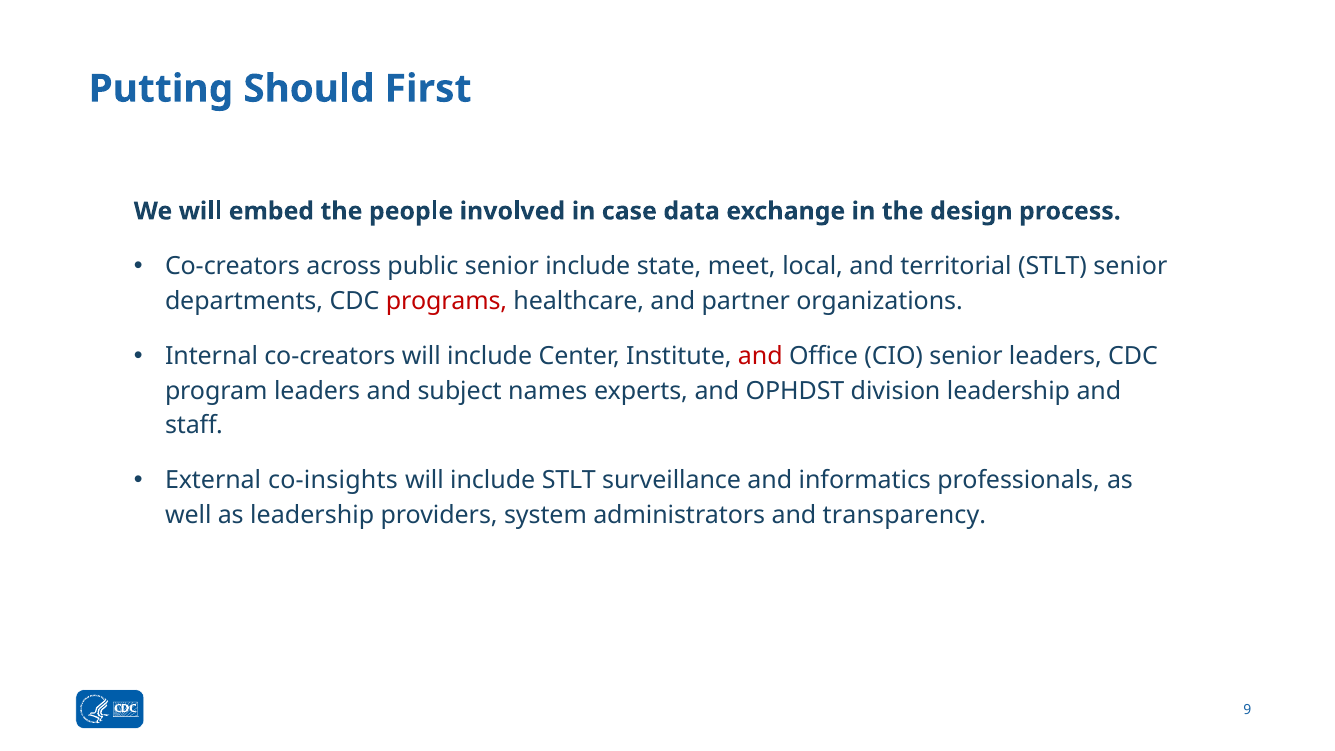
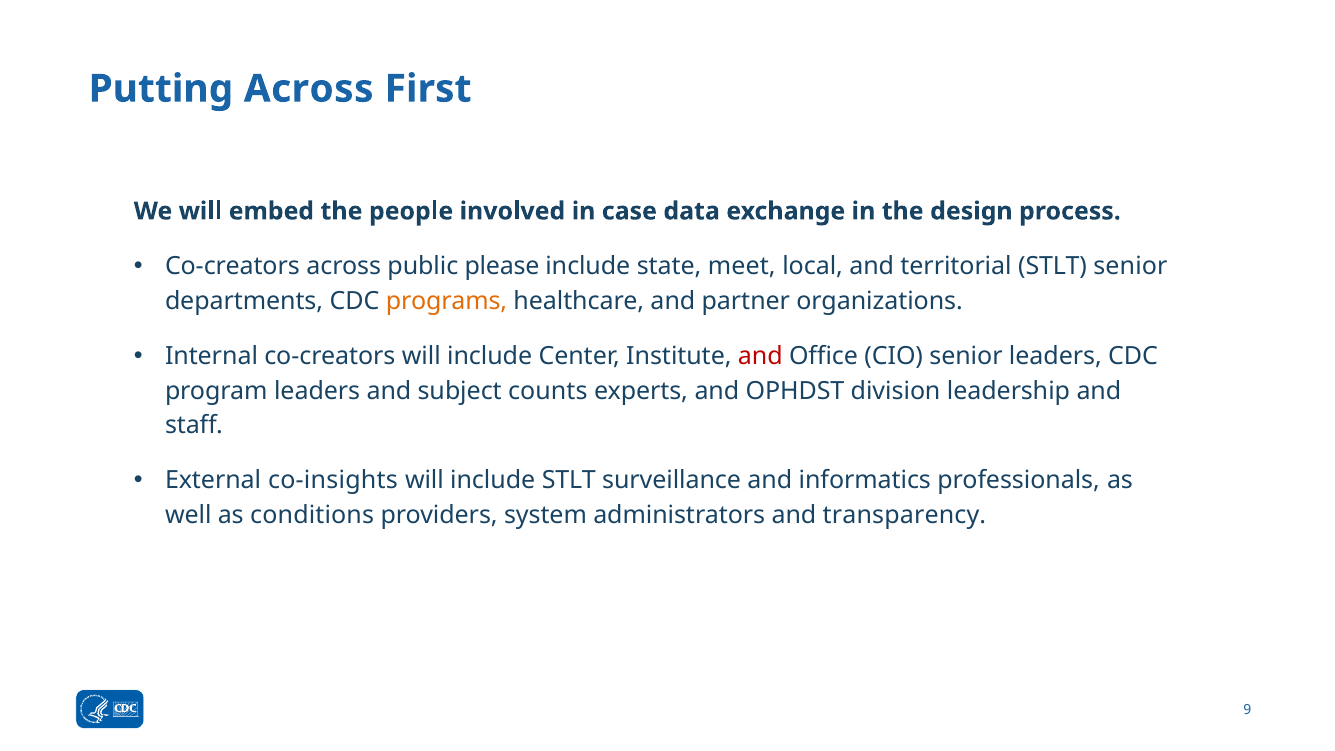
Putting Should: Should -> Across
public senior: senior -> please
programs colour: red -> orange
names: names -> counts
as leadership: leadership -> conditions
